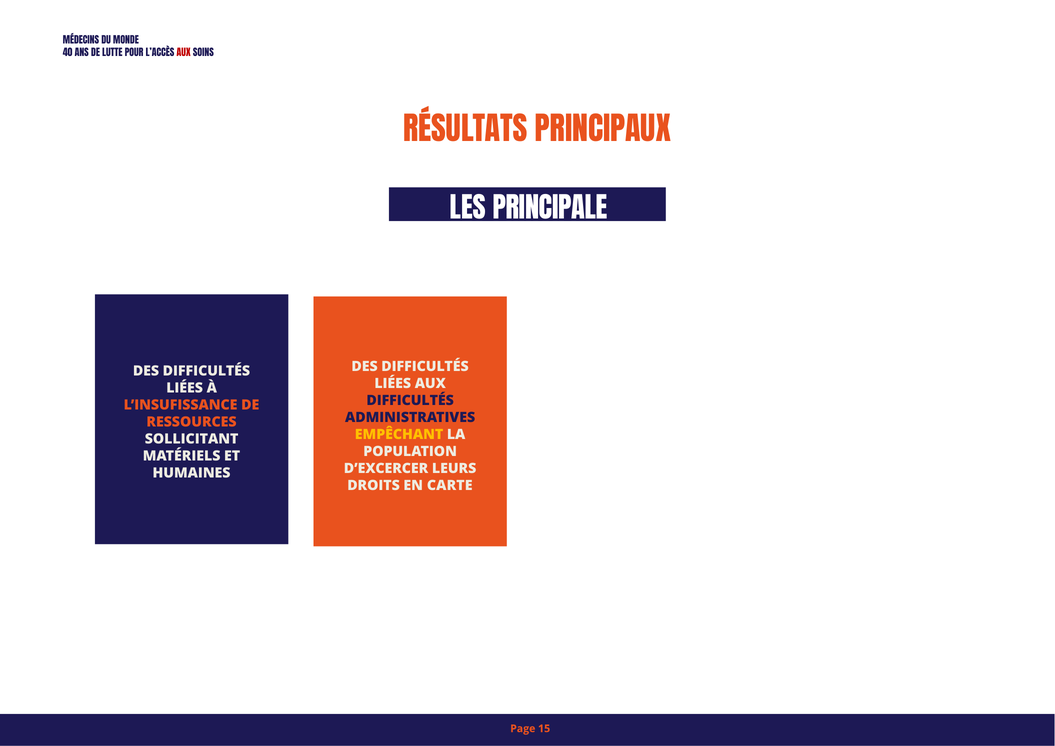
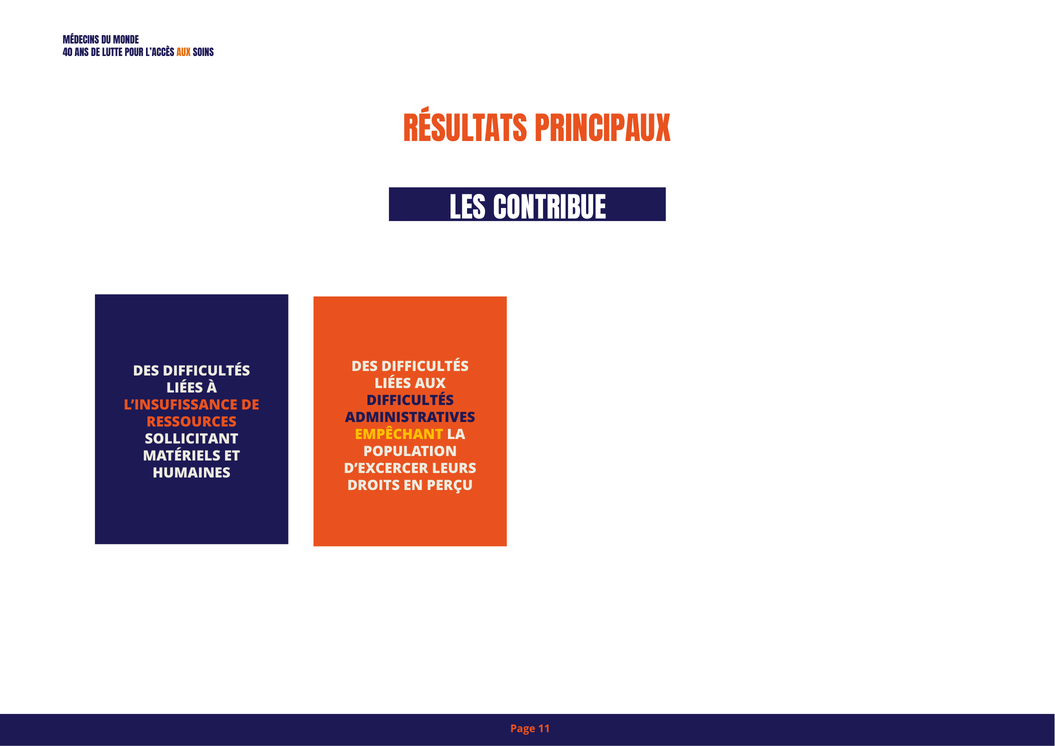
AUX at (184, 53) colour: red -> orange
PRINCIPALE: PRINCIPALE -> CONTRIBUE
CARTE: CARTE -> PERÇU
15: 15 -> 11
